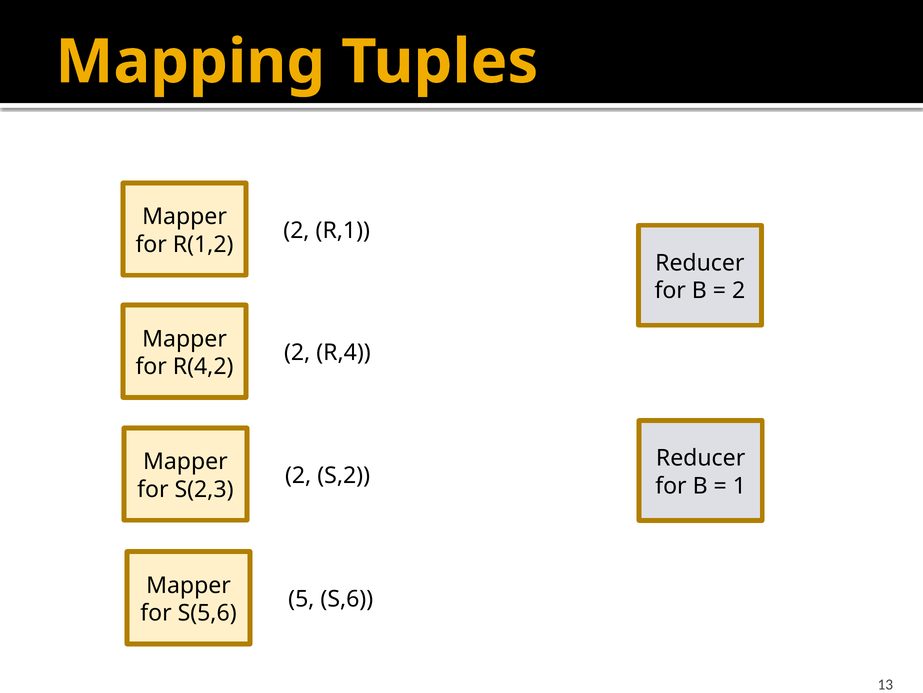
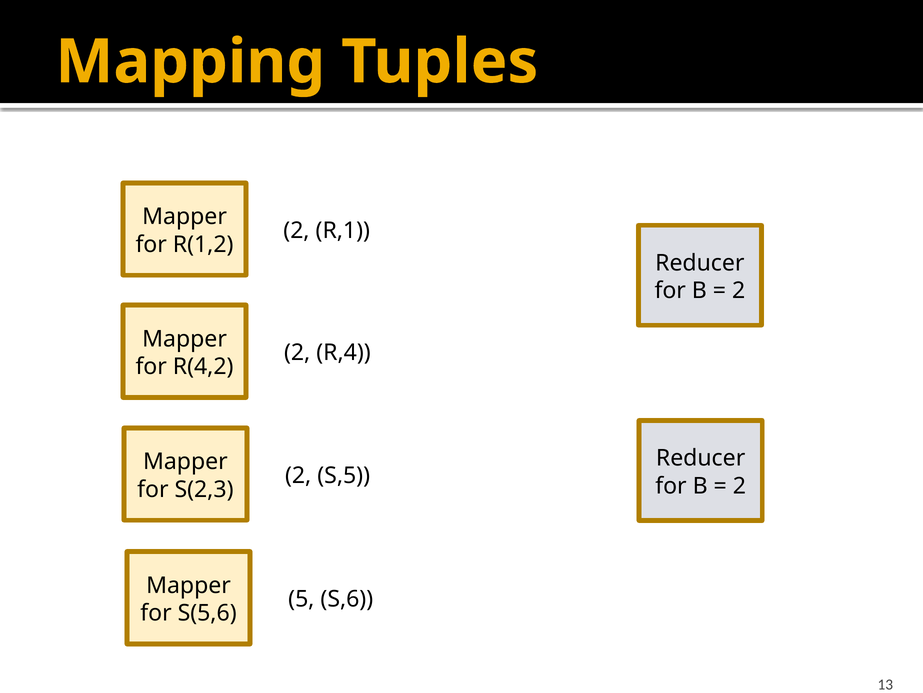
S,2: S,2 -> S,5
1 at (739, 485): 1 -> 2
